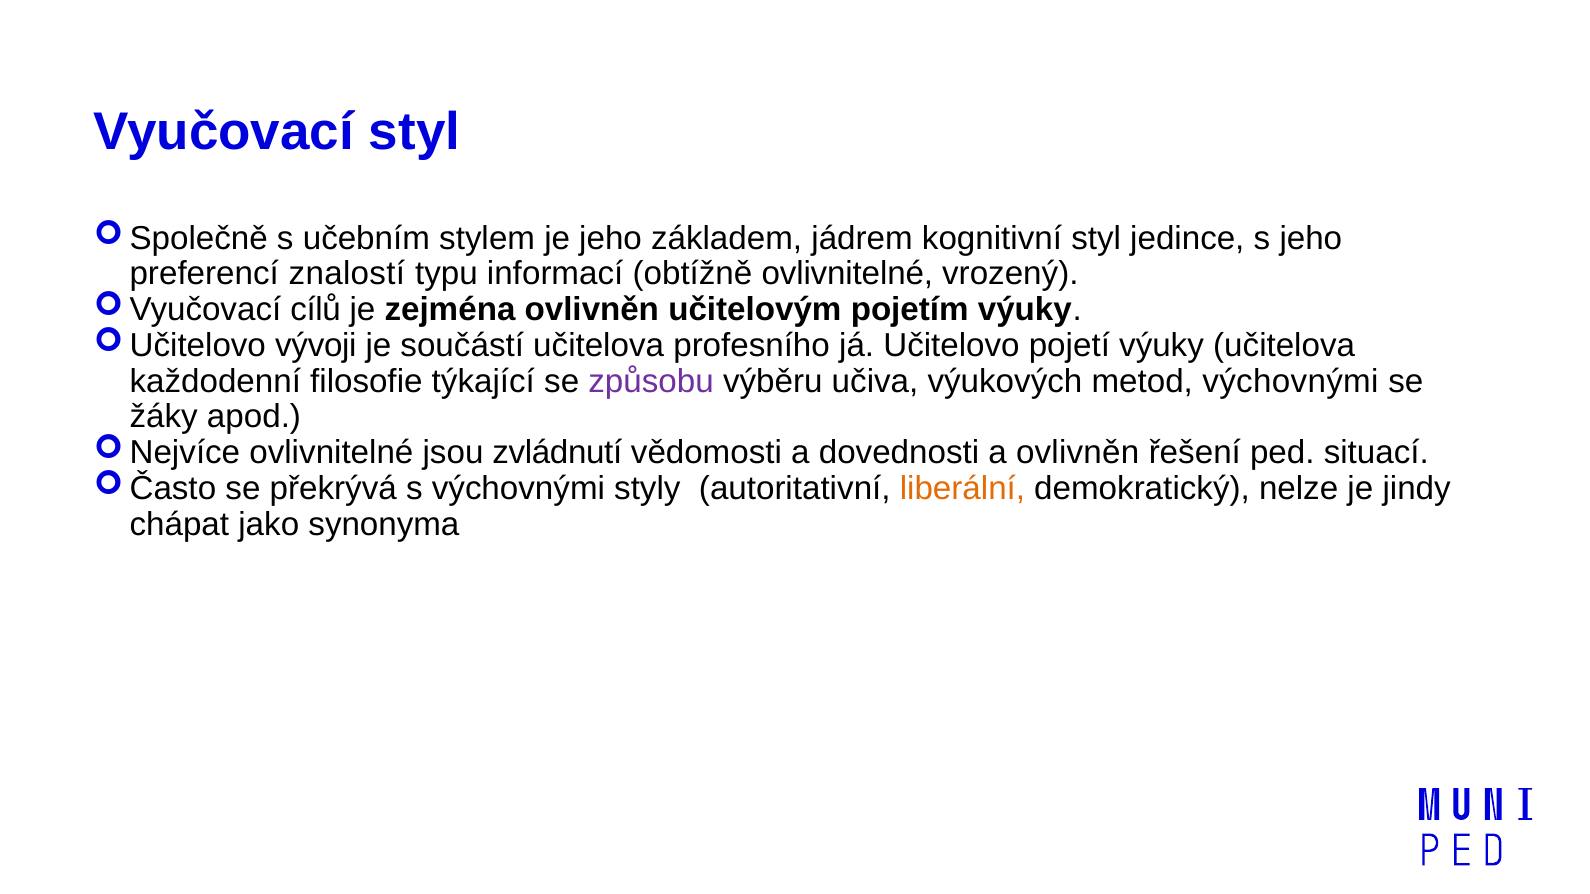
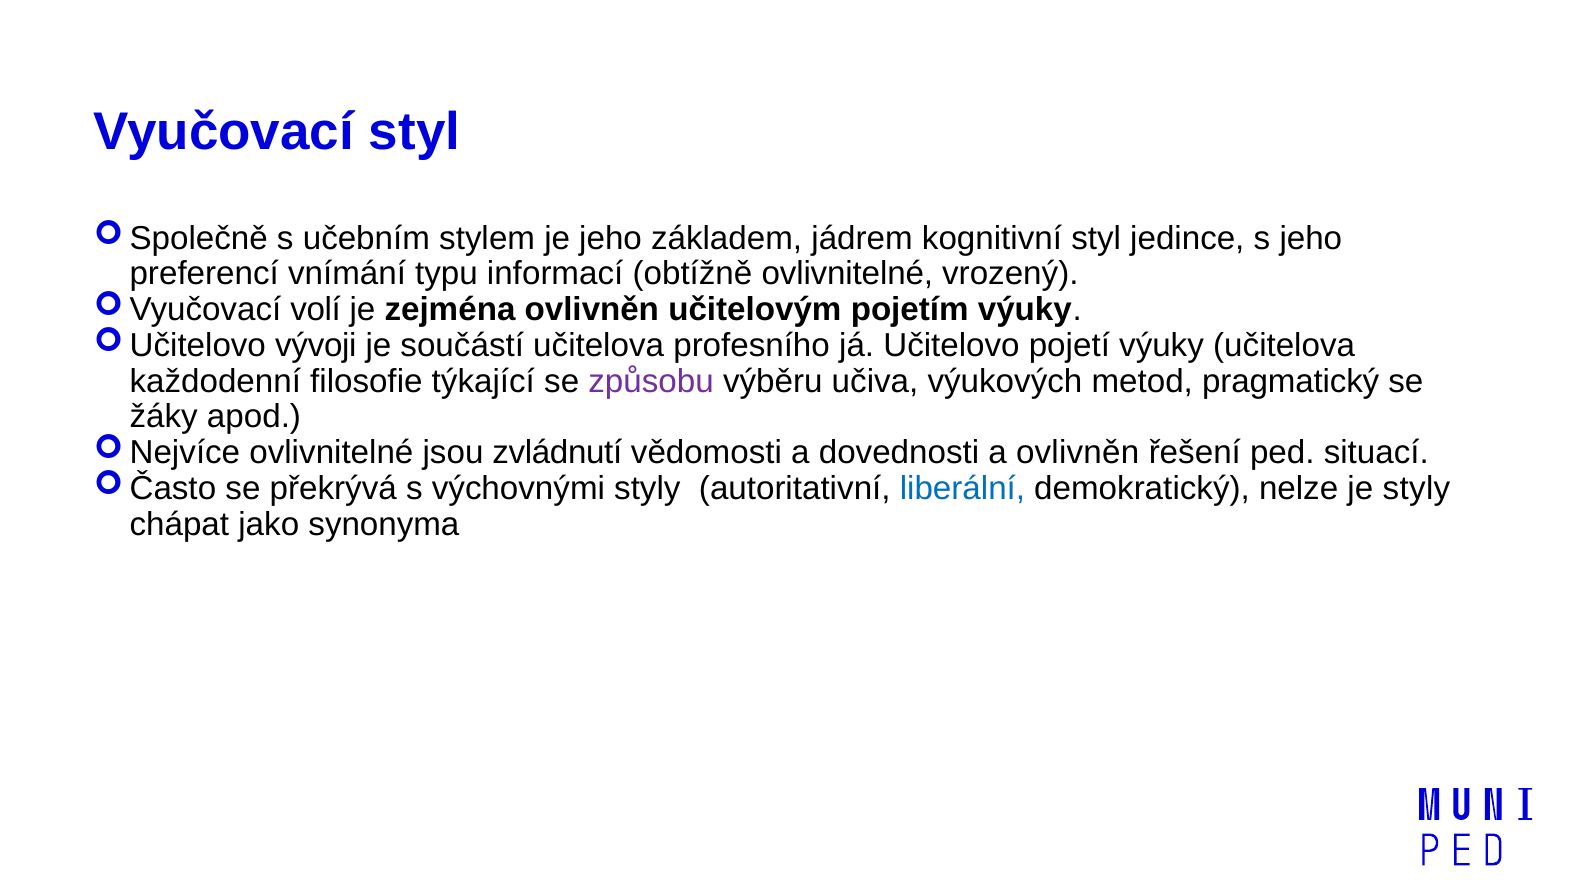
znalostí: znalostí -> vnímání
cílů: cílů -> volí
metod výchovnými: výchovnými -> pragmatický
liberální colour: orange -> blue
je jindy: jindy -> styly
